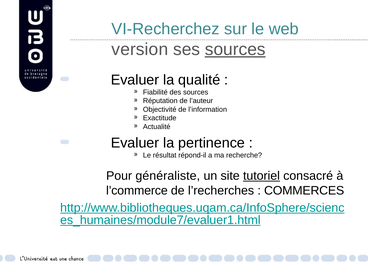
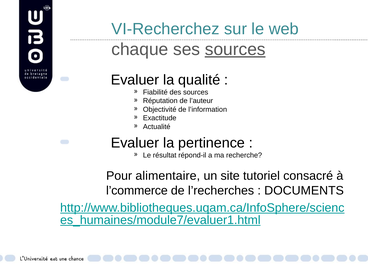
version: version -> chaque
généraliste: généraliste -> alimentaire
tutoriel underline: present -> none
COMMERCES: COMMERCES -> DOCUMENTS
